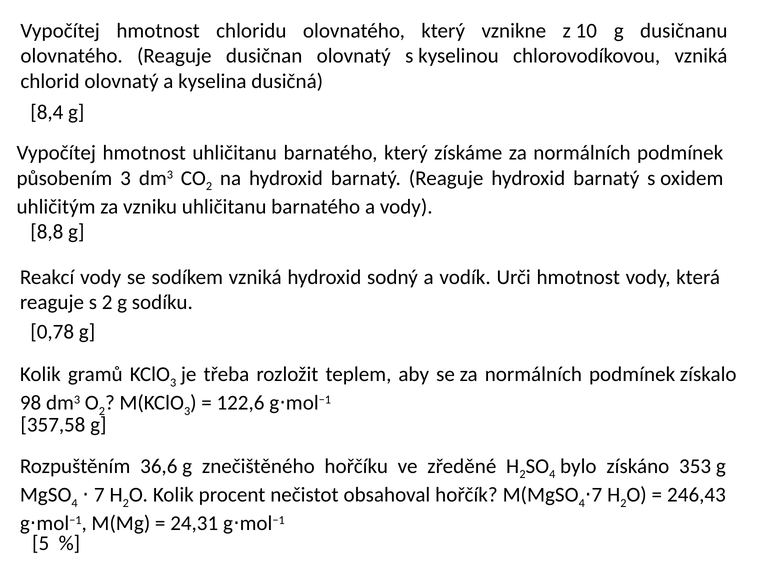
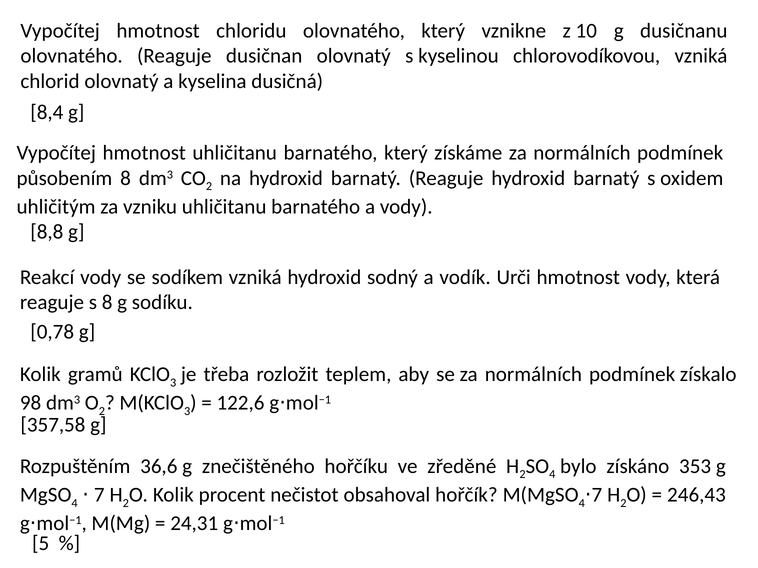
působením 3: 3 -> 8
s 2: 2 -> 8
